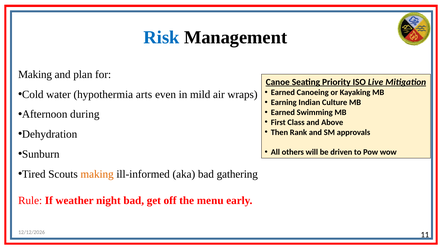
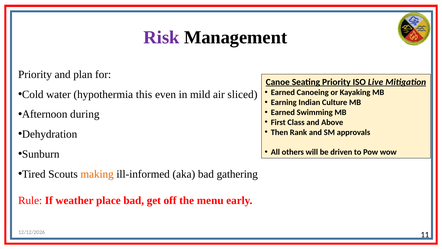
Risk colour: blue -> purple
Making at (35, 74): Making -> Priority
arts: arts -> this
wraps: wraps -> sliced
night: night -> place
